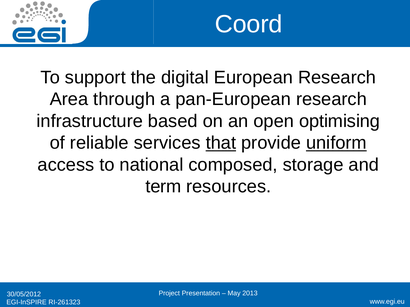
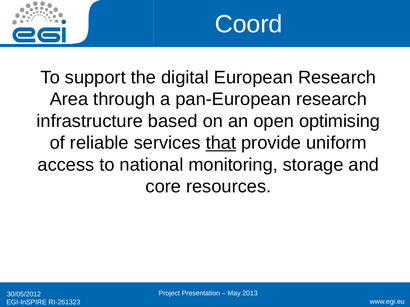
uniform underline: present -> none
composed: composed -> monitoring
term: term -> core
